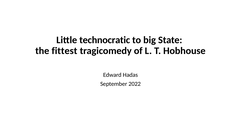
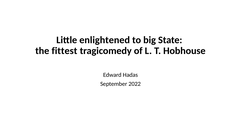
technocratic: technocratic -> enlightened
